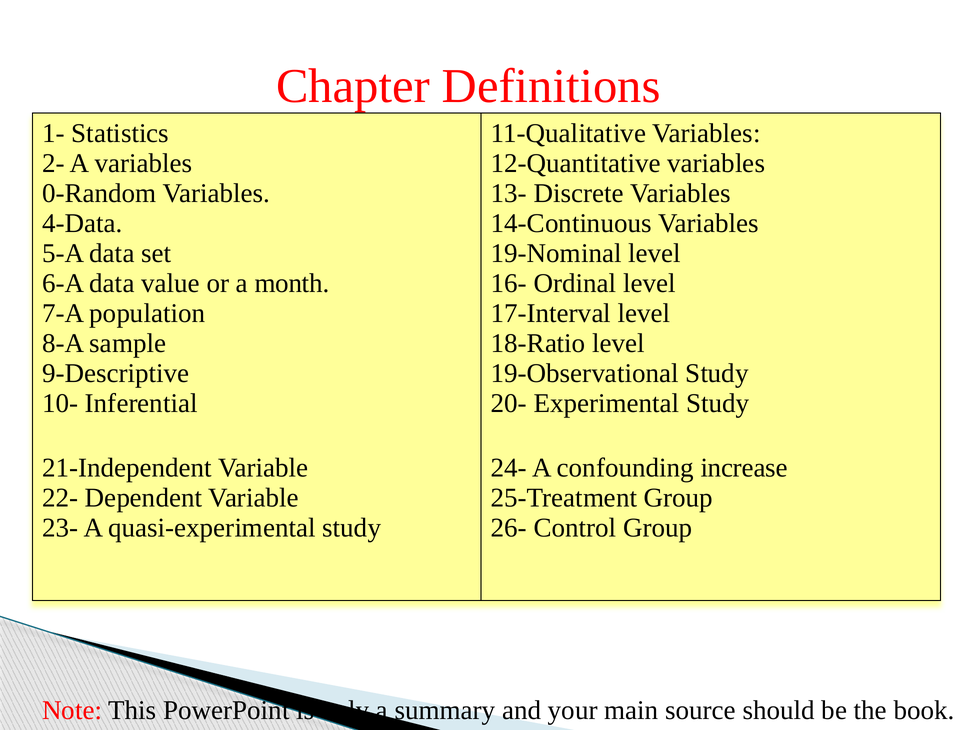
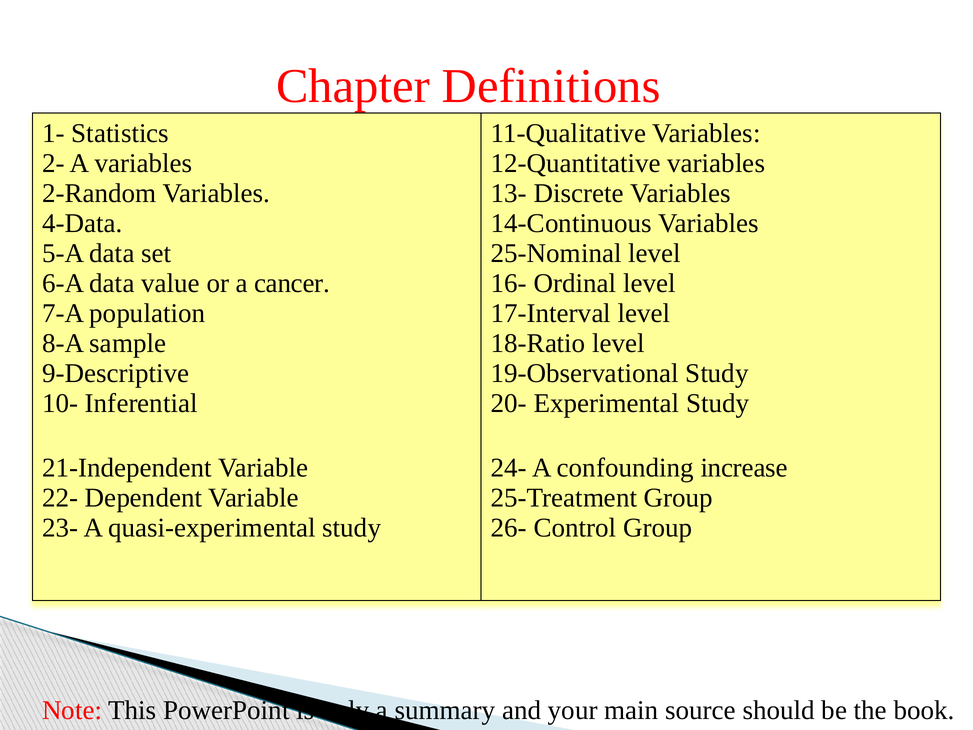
0-Random: 0-Random -> 2-Random
19-Nominal: 19-Nominal -> 25-Nominal
month: month -> cancer
